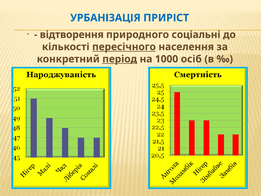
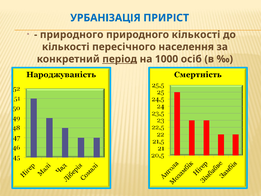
відтворення at (72, 35): відтворення -> природного
природного соціальні: соціальні -> кількості
пересічного underline: present -> none
